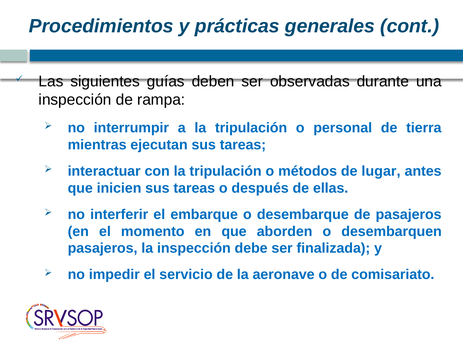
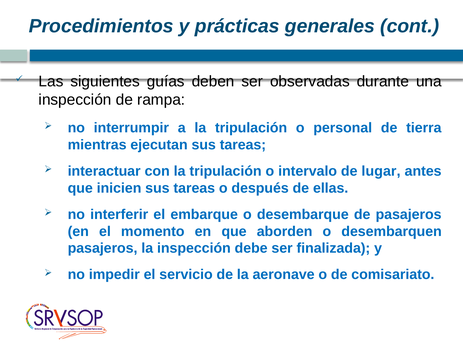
métodos: métodos -> intervalo
